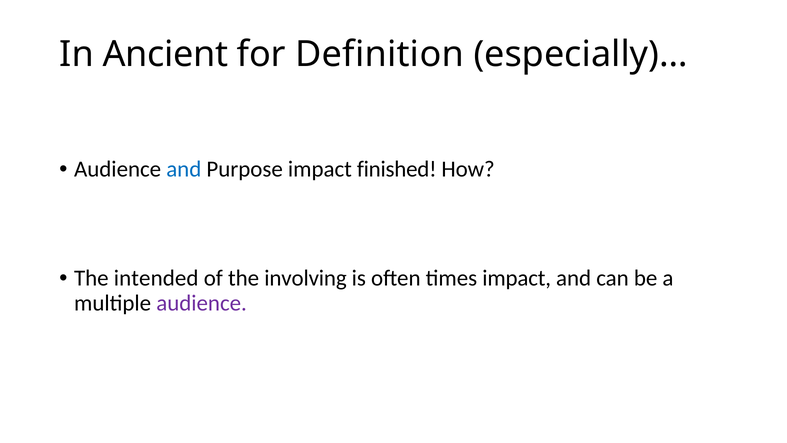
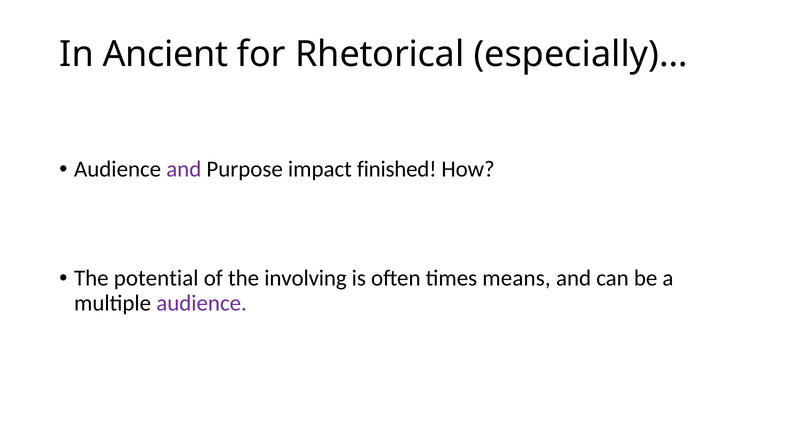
Definition: Definition -> Rhetorical
and at (184, 169) colour: blue -> purple
intended: intended -> potential
times impact: impact -> means
